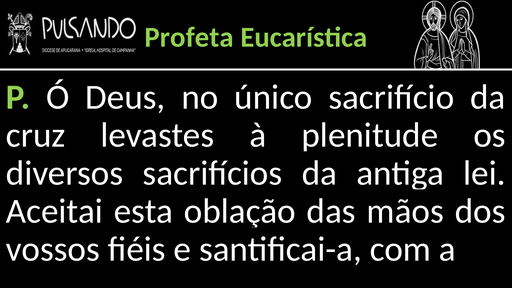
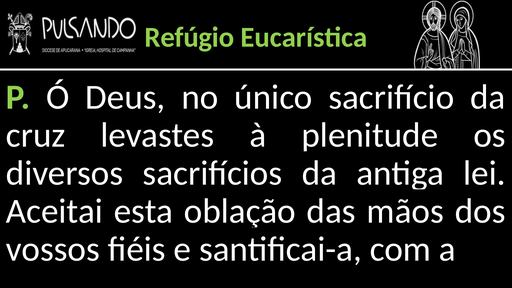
Profeta: Profeta -> Refúgio
